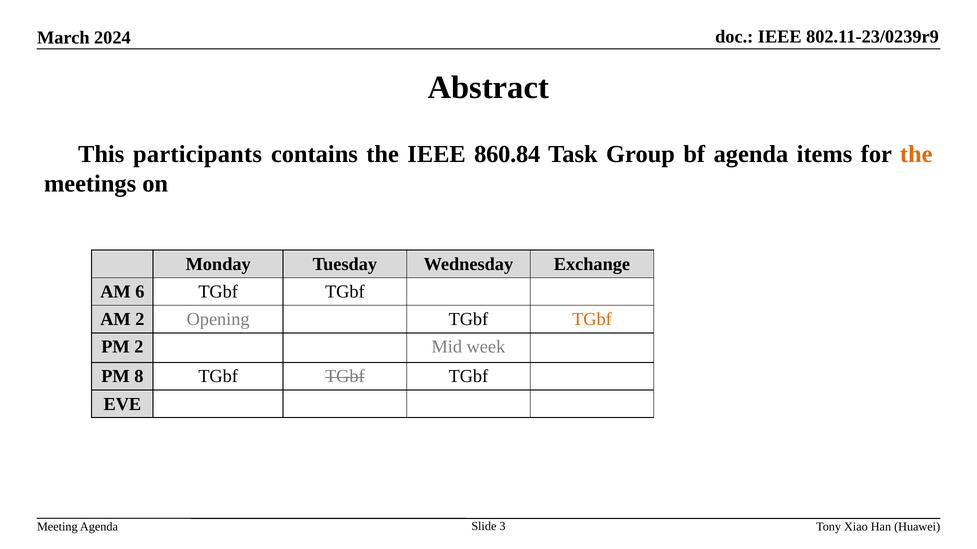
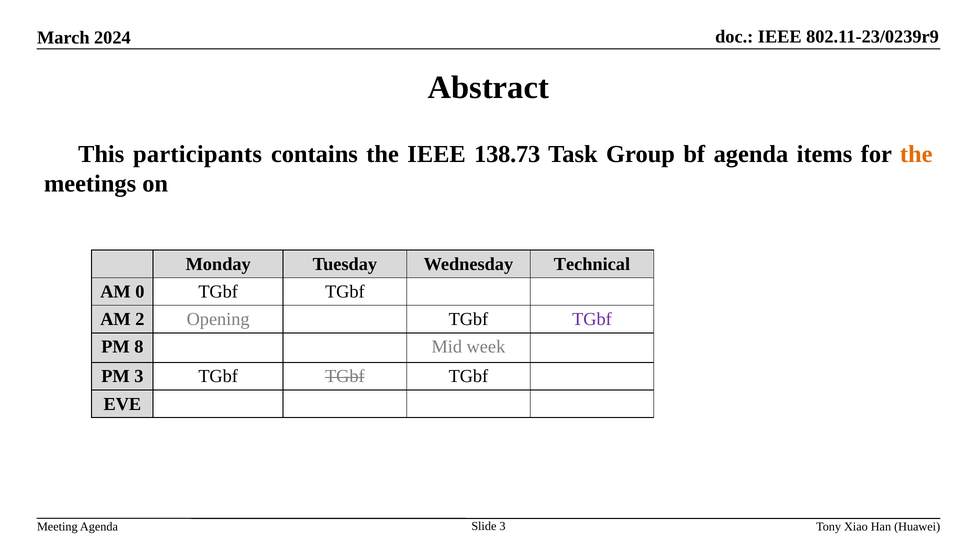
860.84: 860.84 -> 138.73
Exchange: Exchange -> Technical
6: 6 -> 0
TGbf at (592, 320) colour: orange -> purple
PM 2: 2 -> 8
PM 8: 8 -> 3
